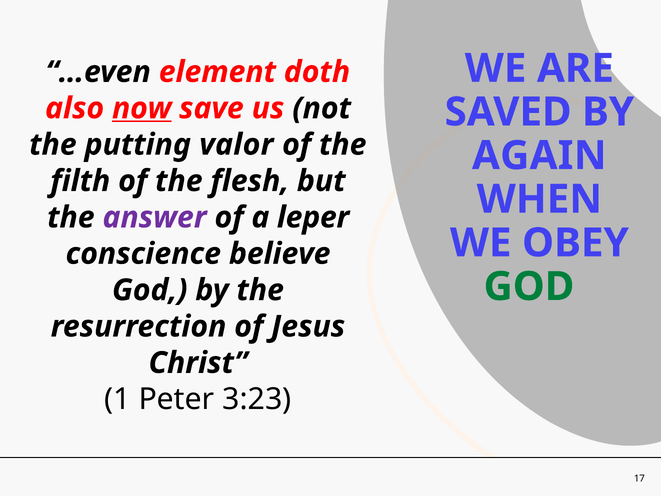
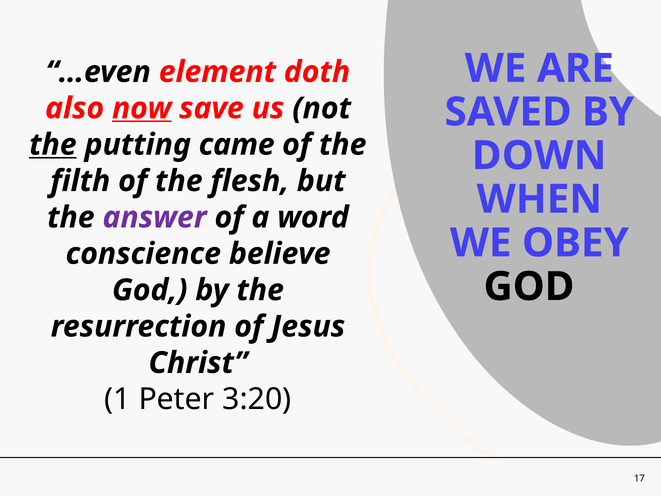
the at (53, 145) underline: none -> present
valor: valor -> came
AGAIN: AGAIN -> DOWN
leper: leper -> word
GOD at (529, 287) colour: green -> black
3:23: 3:23 -> 3:20
